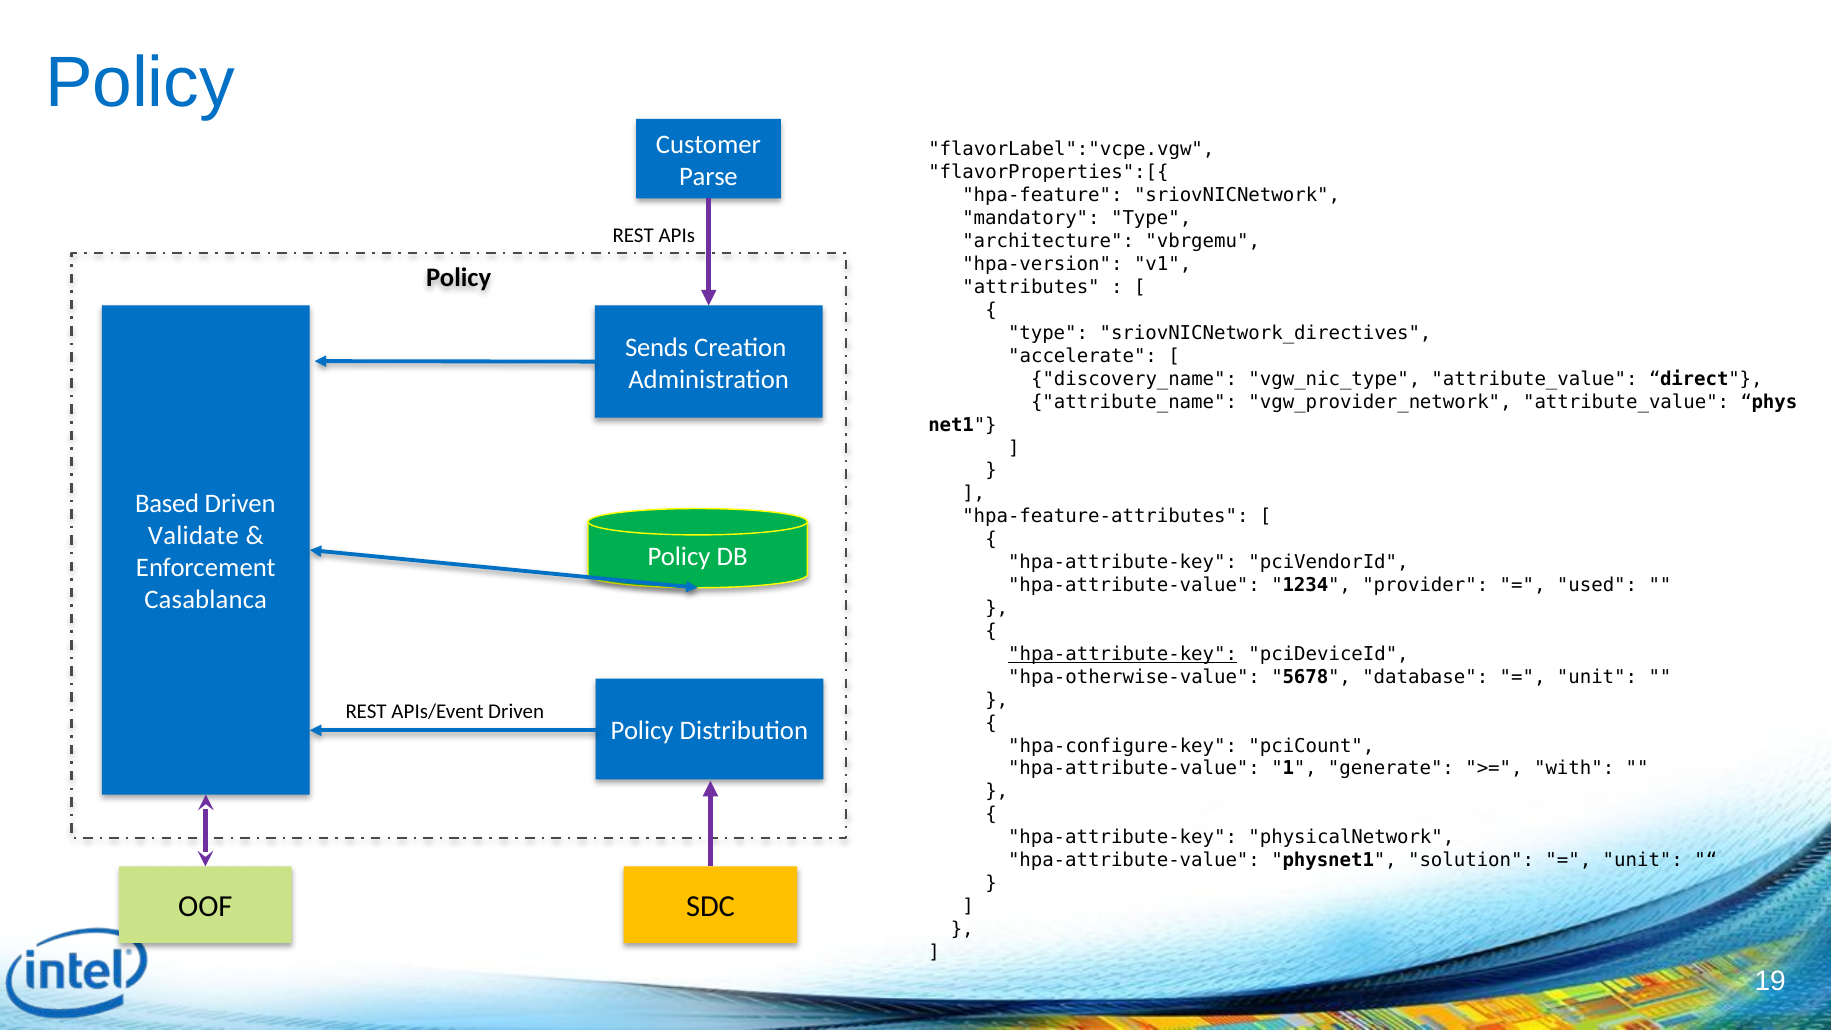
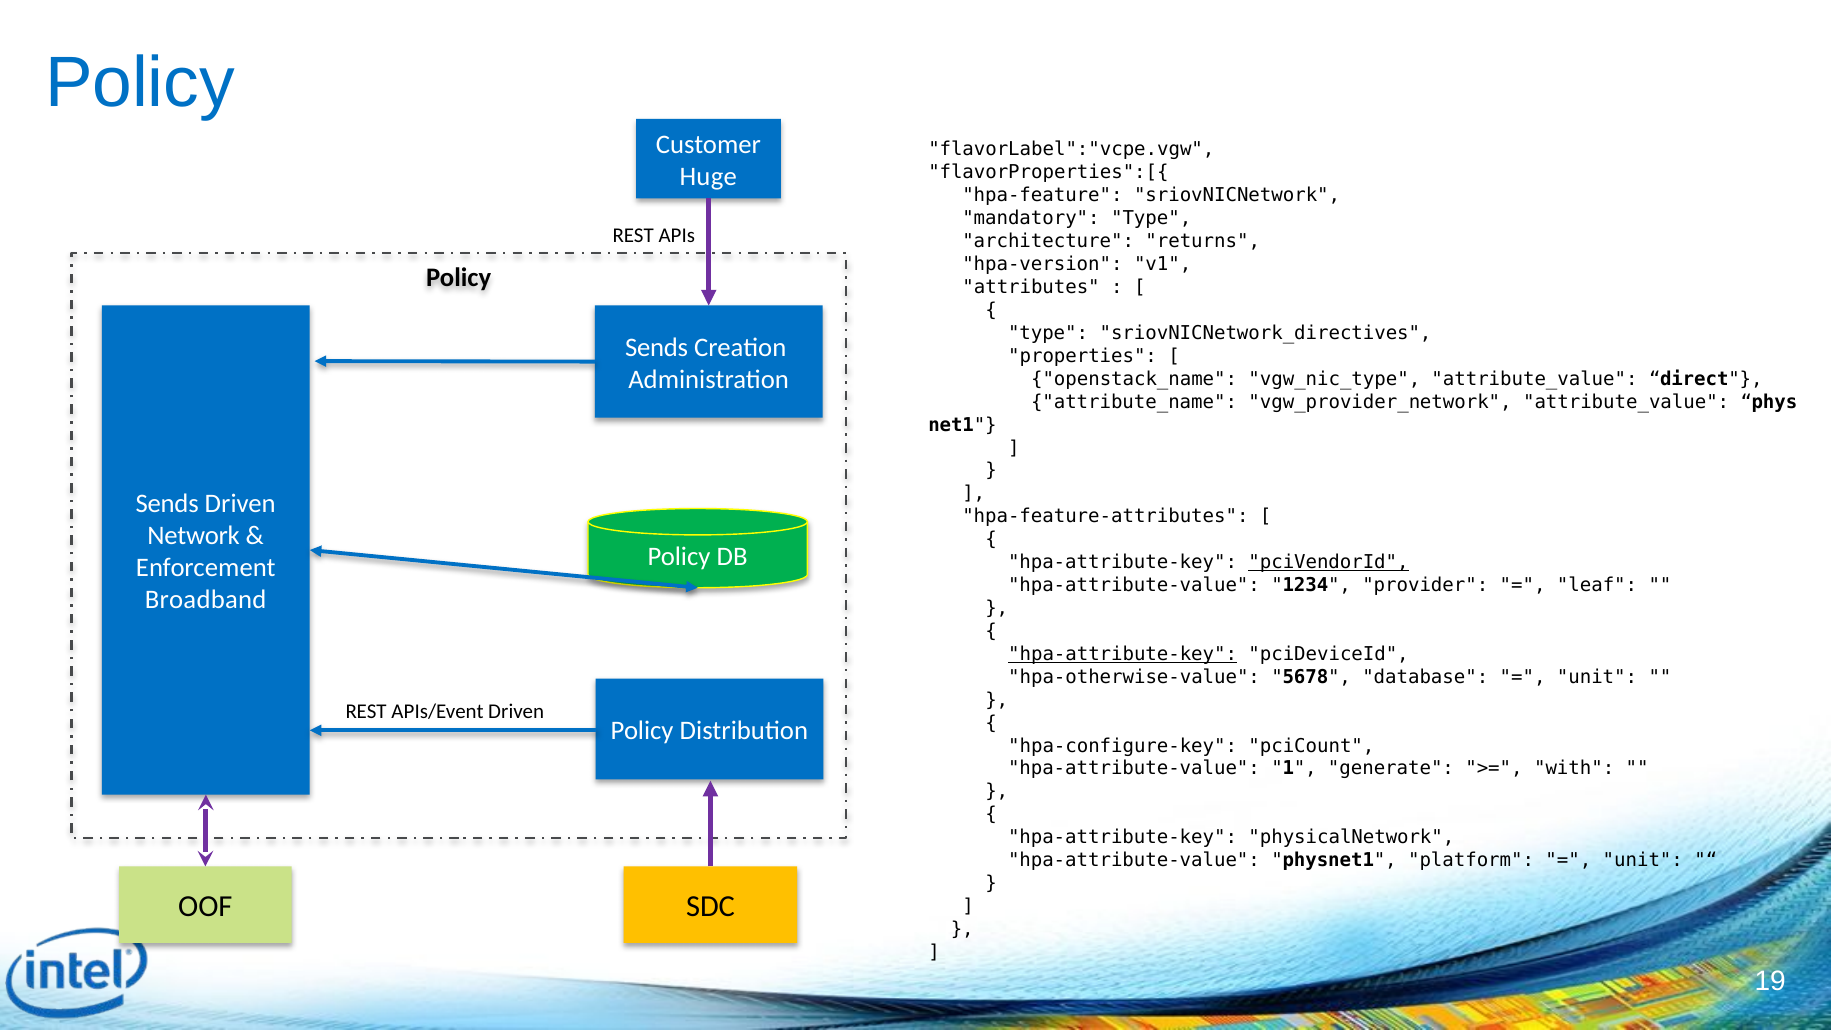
Parse: Parse -> Huge
vbrgemu: vbrgemu -> returns
accelerate: accelerate -> properties
discovery_name: discovery_name -> openstack_name
Based at (167, 504): Based -> Sends
Validate: Validate -> Network
pciVendorId underline: none -> present
used: used -> leaf
Casablanca: Casablanca -> Broadband
solution: solution -> platform
